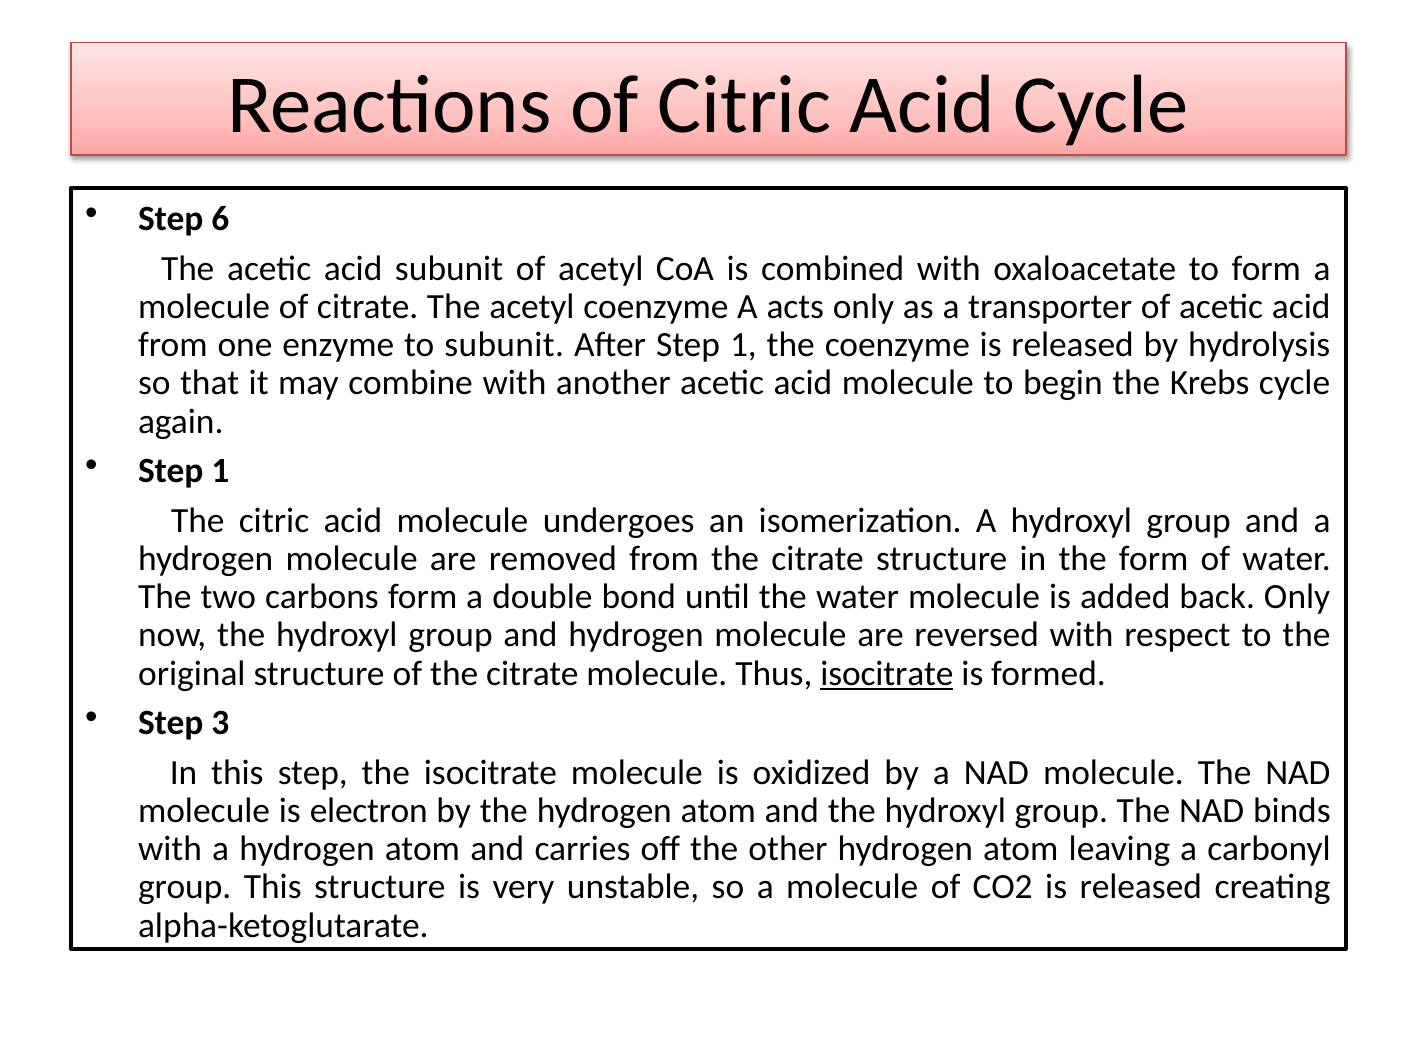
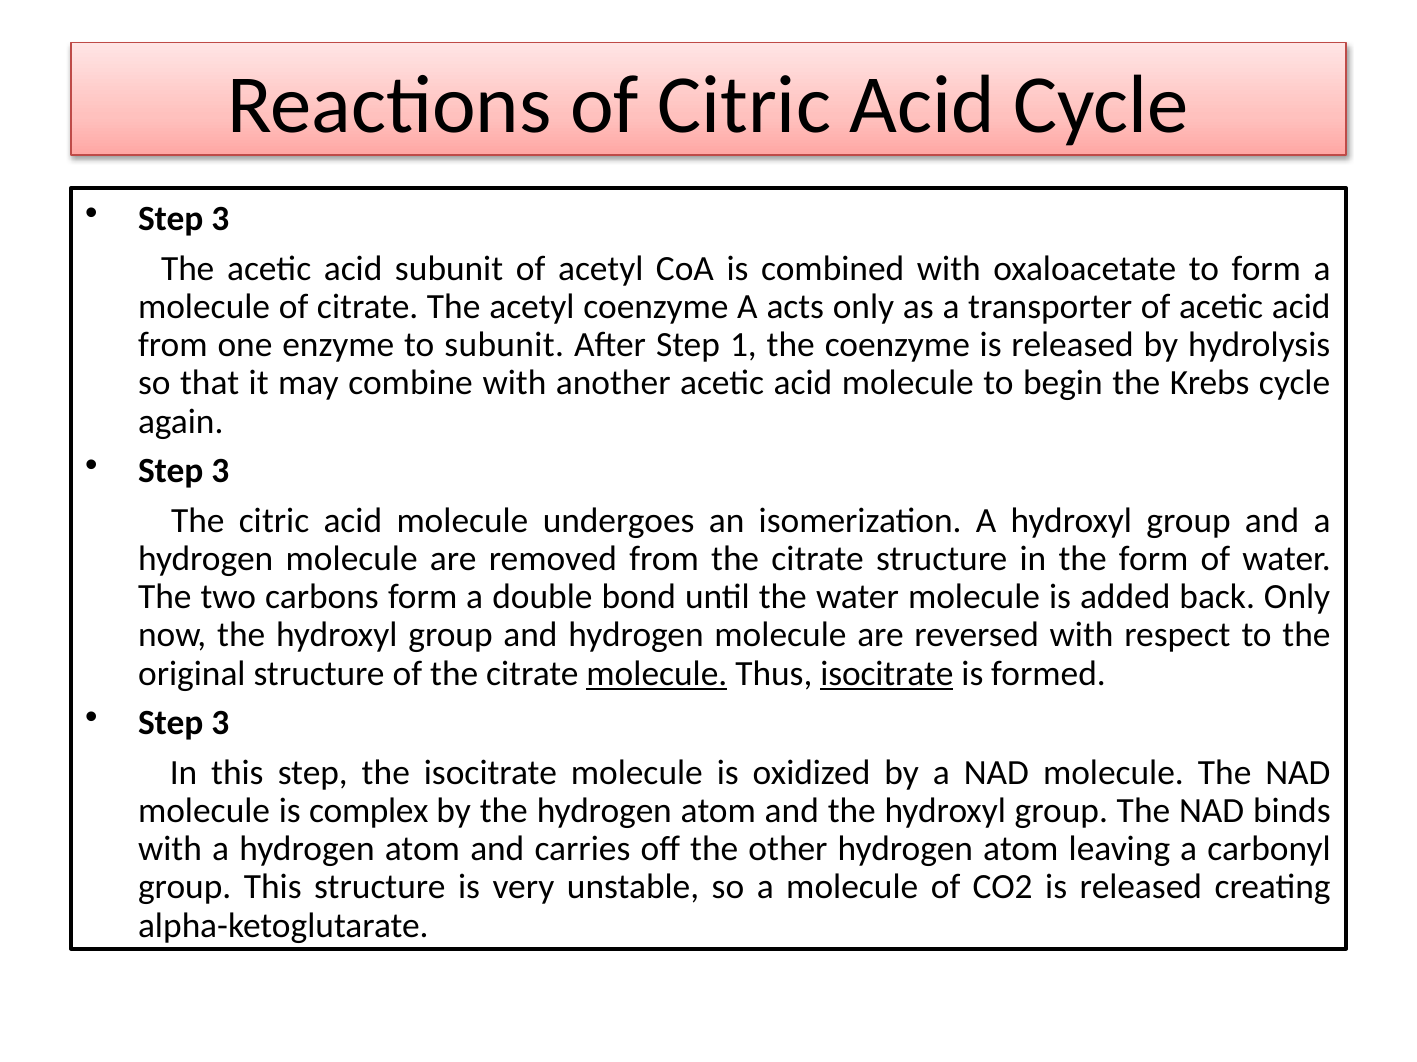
6 at (220, 219): 6 -> 3
1 at (220, 471): 1 -> 3
molecule at (657, 674) underline: none -> present
electron: electron -> complex
